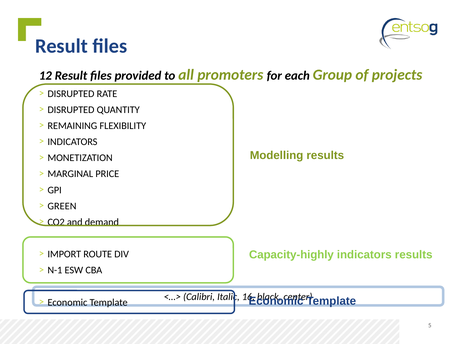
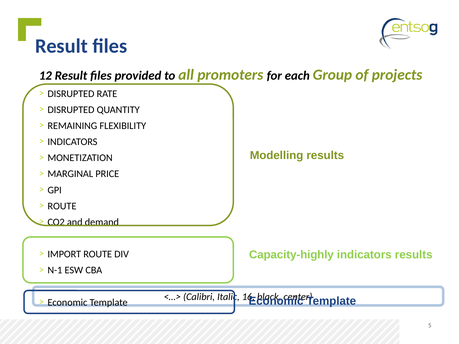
GREEN at (62, 206): GREEN -> ROUTE
